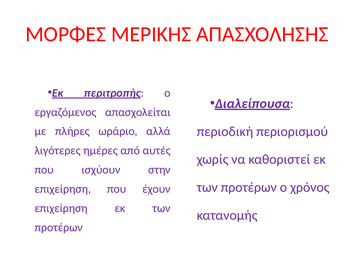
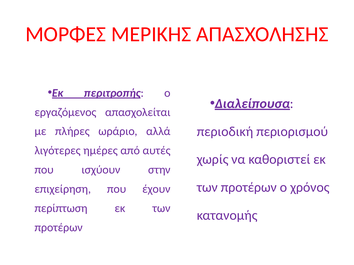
επιχείρηση at (61, 209): επιχείρηση -> περίπτωση
